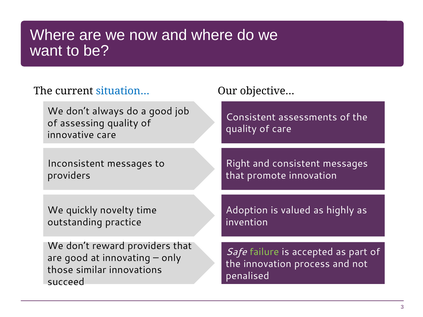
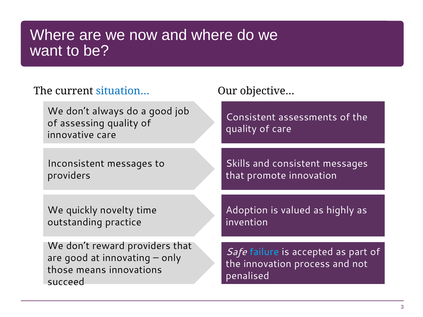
Right: Right -> Skills
failure colour: light green -> light blue
similar: similar -> means
